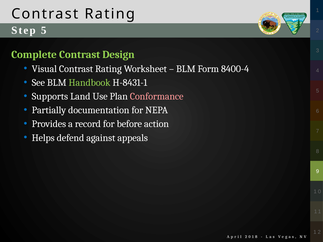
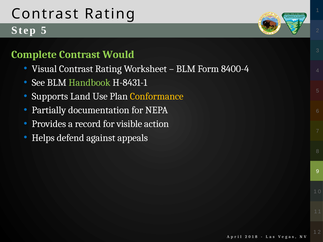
Design: Design -> Would
Conformance colour: pink -> yellow
before: before -> visible
